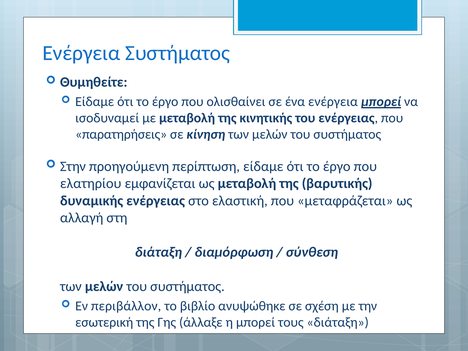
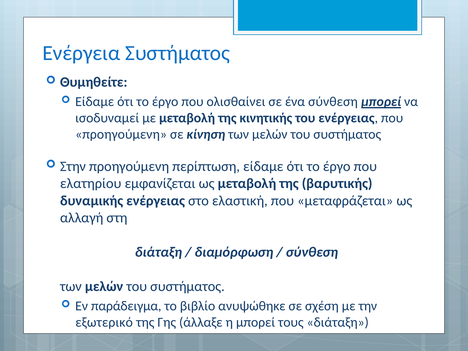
ένα ενέργεια: ενέργεια -> σύνθεση
παρατηρήσεις at (121, 134): παρατηρήσεις -> προηγούμενη
περιβάλλον: περιβάλλον -> παράδειγμα
εσωτερική: εσωτερική -> εξωτερικό
